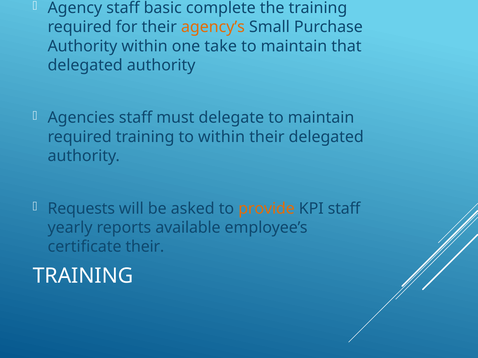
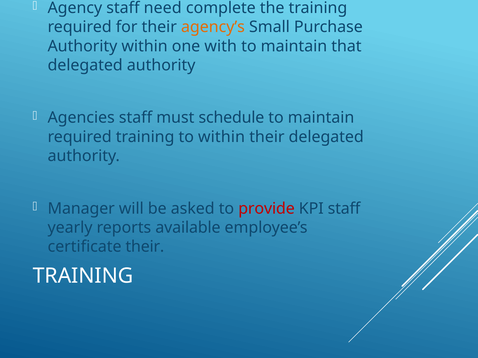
basic: basic -> need
take: take -> with
delegate: delegate -> schedule
Requests: Requests -> Manager
provide colour: orange -> red
